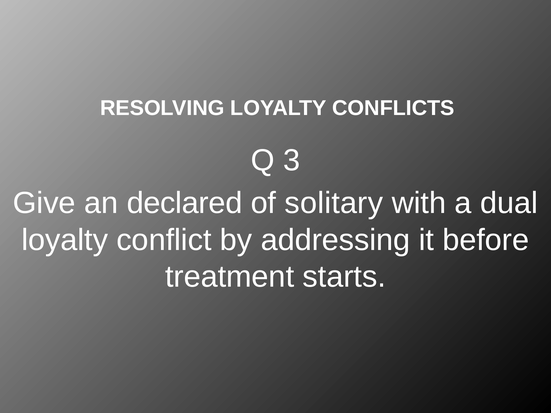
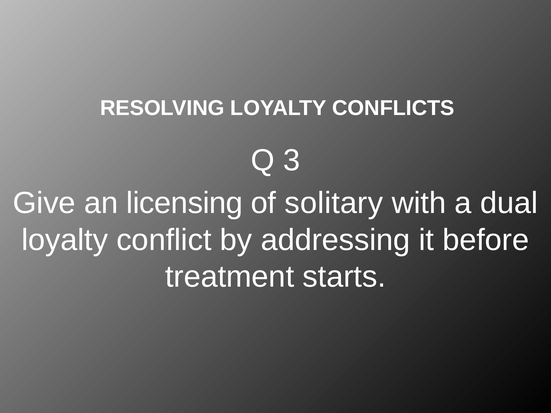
declared: declared -> licensing
